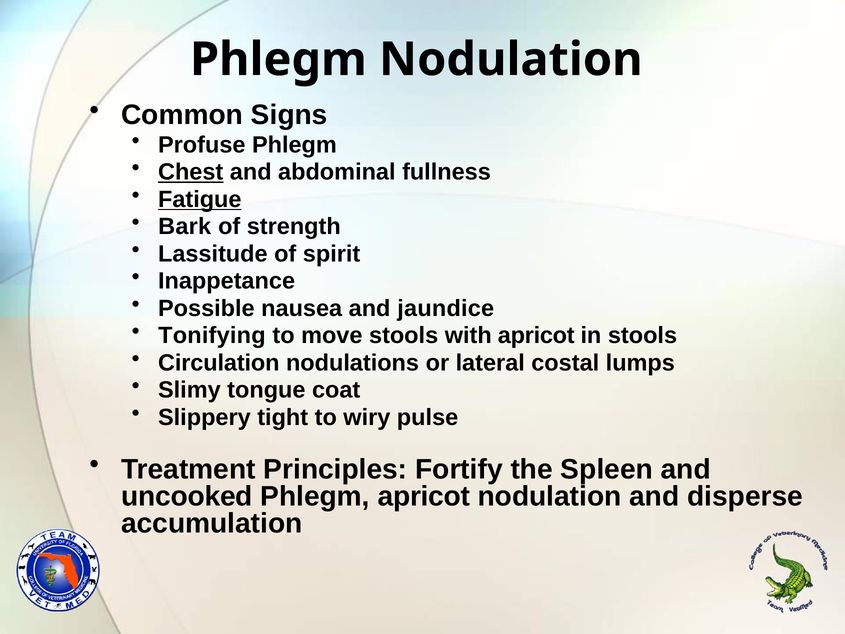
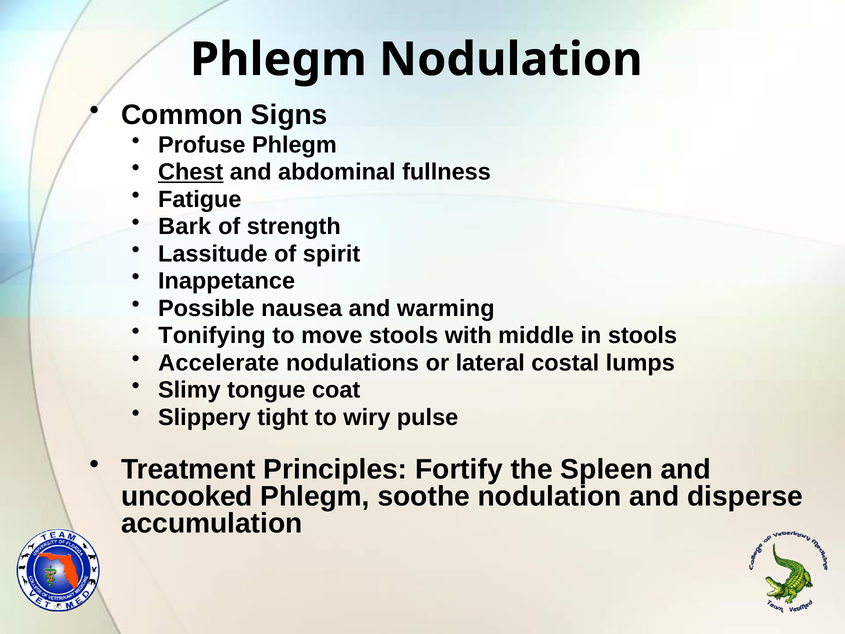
Fatigue underline: present -> none
jaundice: jaundice -> warming
with apricot: apricot -> middle
Circulation: Circulation -> Accelerate
Phlegm apricot: apricot -> soothe
